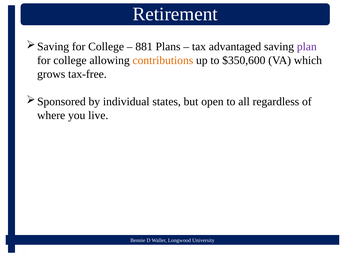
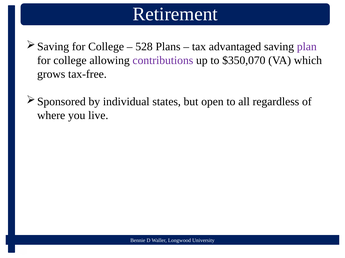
881: 881 -> 528
contributions colour: orange -> purple
$350,600: $350,600 -> $350,070
